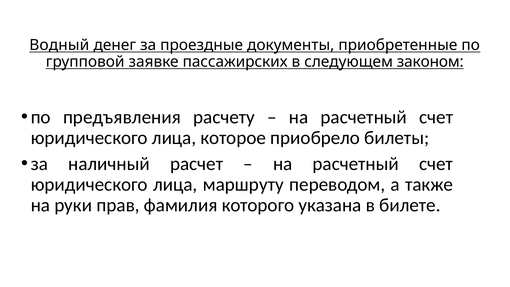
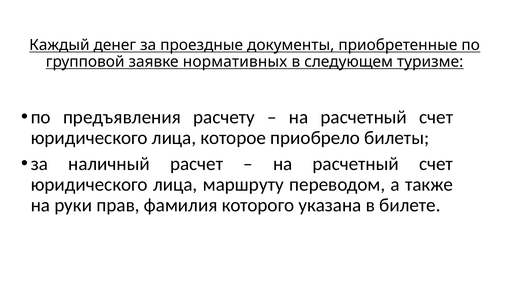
Водный: Водный -> Каждый
пассажирских: пассажирских -> нормативных
законом: законом -> туризме
